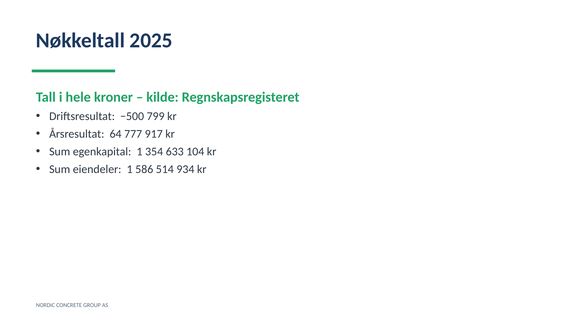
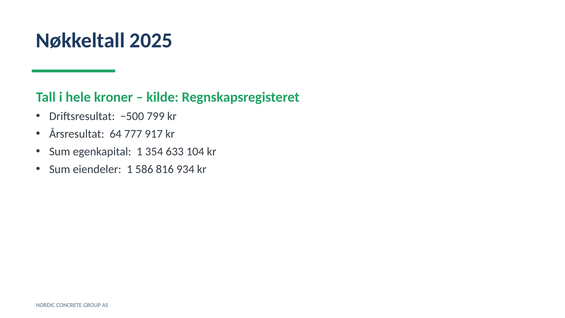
514: 514 -> 816
